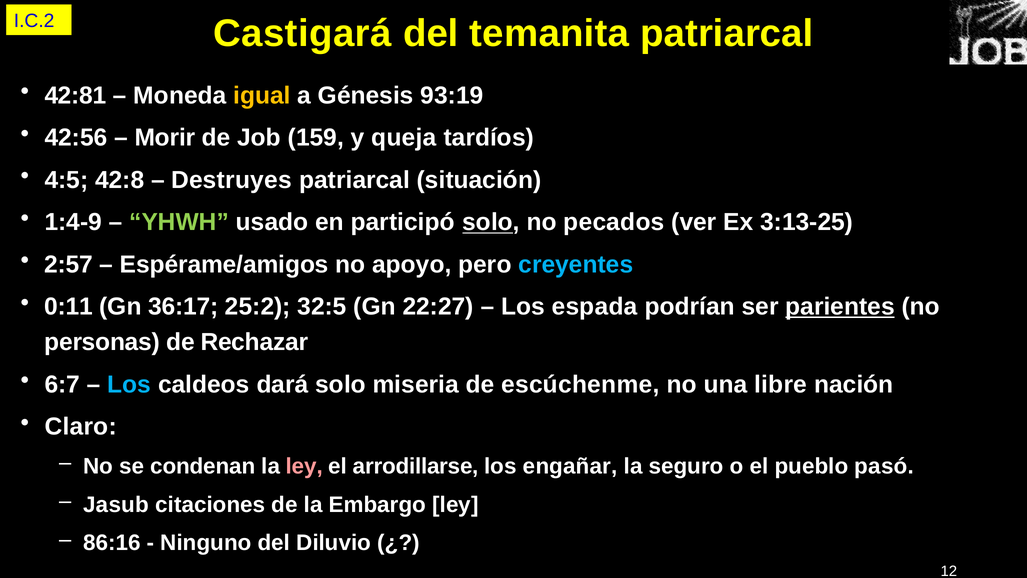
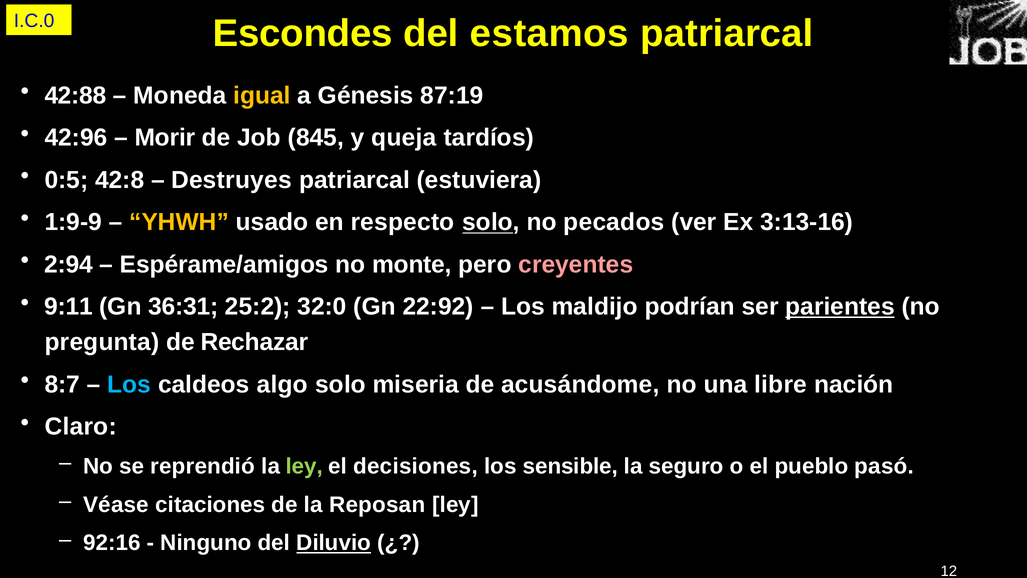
I.C.2: I.C.2 -> I.C.0
Castigará: Castigará -> Escondes
temanita: temanita -> estamos
42:81: 42:81 -> 42:88
93:19: 93:19 -> 87:19
42:56: 42:56 -> 42:96
159: 159 -> 845
4:5: 4:5 -> 0:5
situación: situación -> estuviera
1:4-9: 1:4-9 -> 1:9-9
YHWH colour: light green -> yellow
participó: participó -> respecto
3:13-25: 3:13-25 -> 3:13-16
2:57: 2:57 -> 2:94
apoyo: apoyo -> monte
creyentes colour: light blue -> pink
0:11: 0:11 -> 9:11
36:17: 36:17 -> 36:31
32:5: 32:5 -> 32:0
22:27: 22:27 -> 22:92
espada: espada -> maldijo
personas: personas -> pregunta
6:7: 6:7 -> 8:7
dará: dará -> algo
escúchenme: escúchenme -> acusándome
condenan: condenan -> reprendió
ley at (304, 466) colour: pink -> light green
arrodillarse: arrodillarse -> decisiones
engañar: engañar -> sensible
Jasub: Jasub -> Véase
Embargo: Embargo -> Reposan
86:16: 86:16 -> 92:16
Diluvio underline: none -> present
